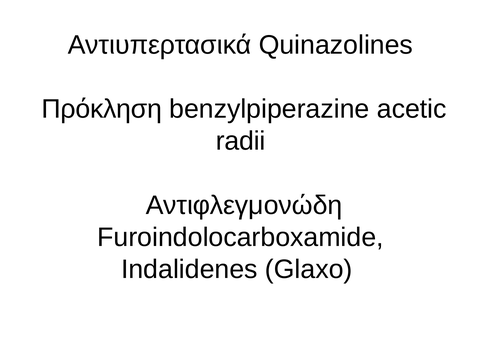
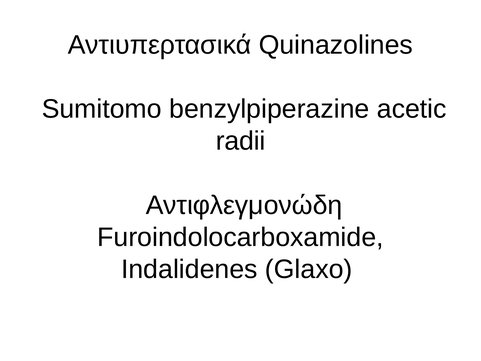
Πρόκληση: Πρόκληση -> Sumitomo
